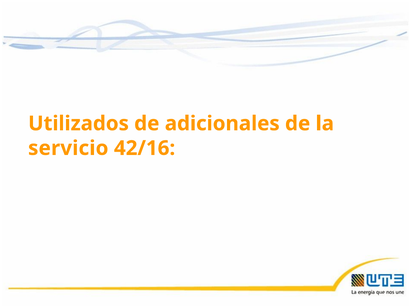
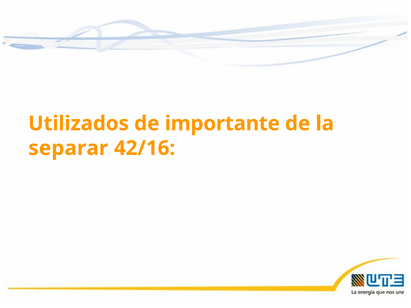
adicionales: adicionales -> importante
servicio: servicio -> separar
